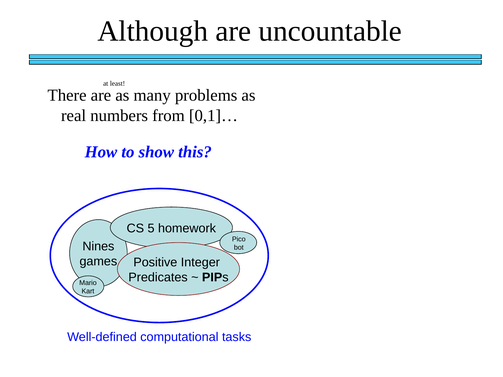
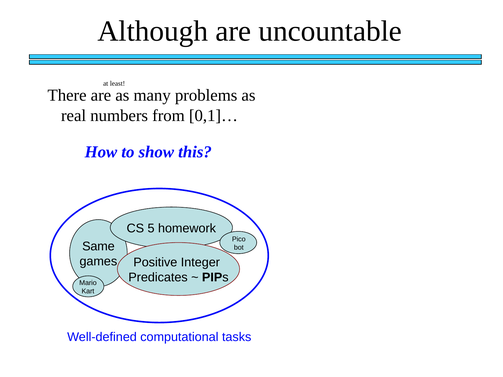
Nines: Nines -> Same
